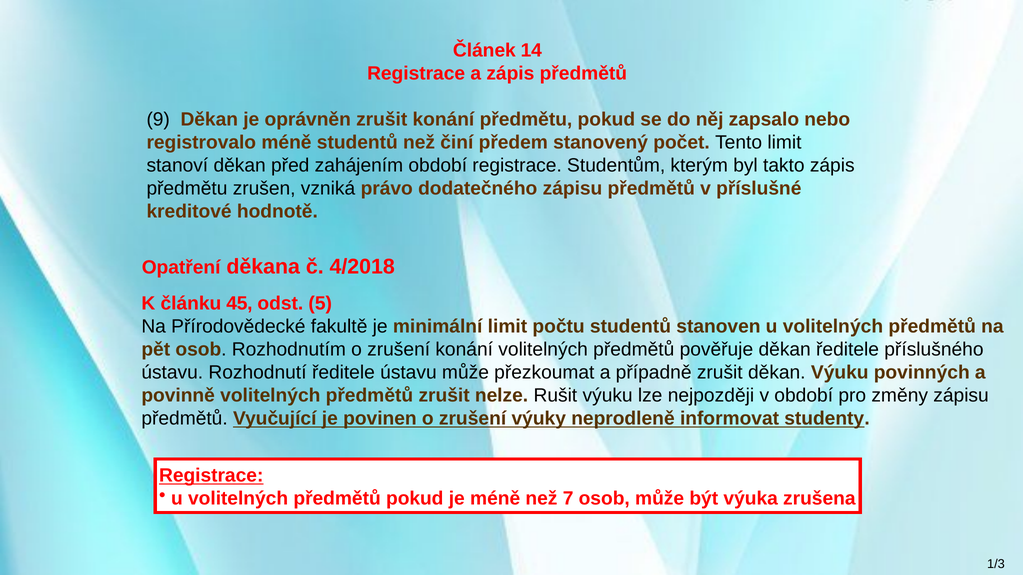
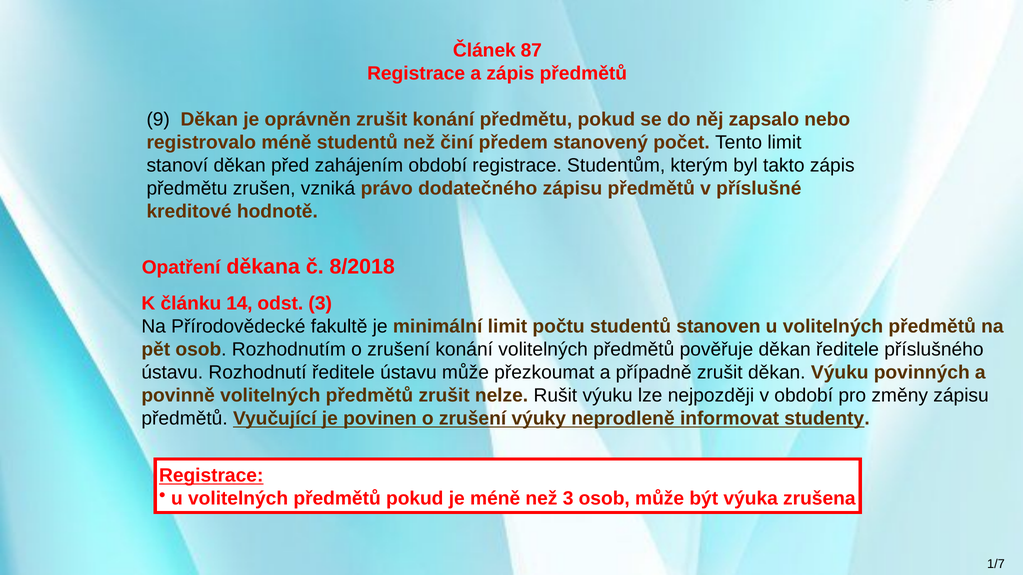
14: 14 -> 87
4/2018: 4/2018 -> 8/2018
45: 45 -> 14
odst 5: 5 -> 3
než 7: 7 -> 3
1/3: 1/3 -> 1/7
